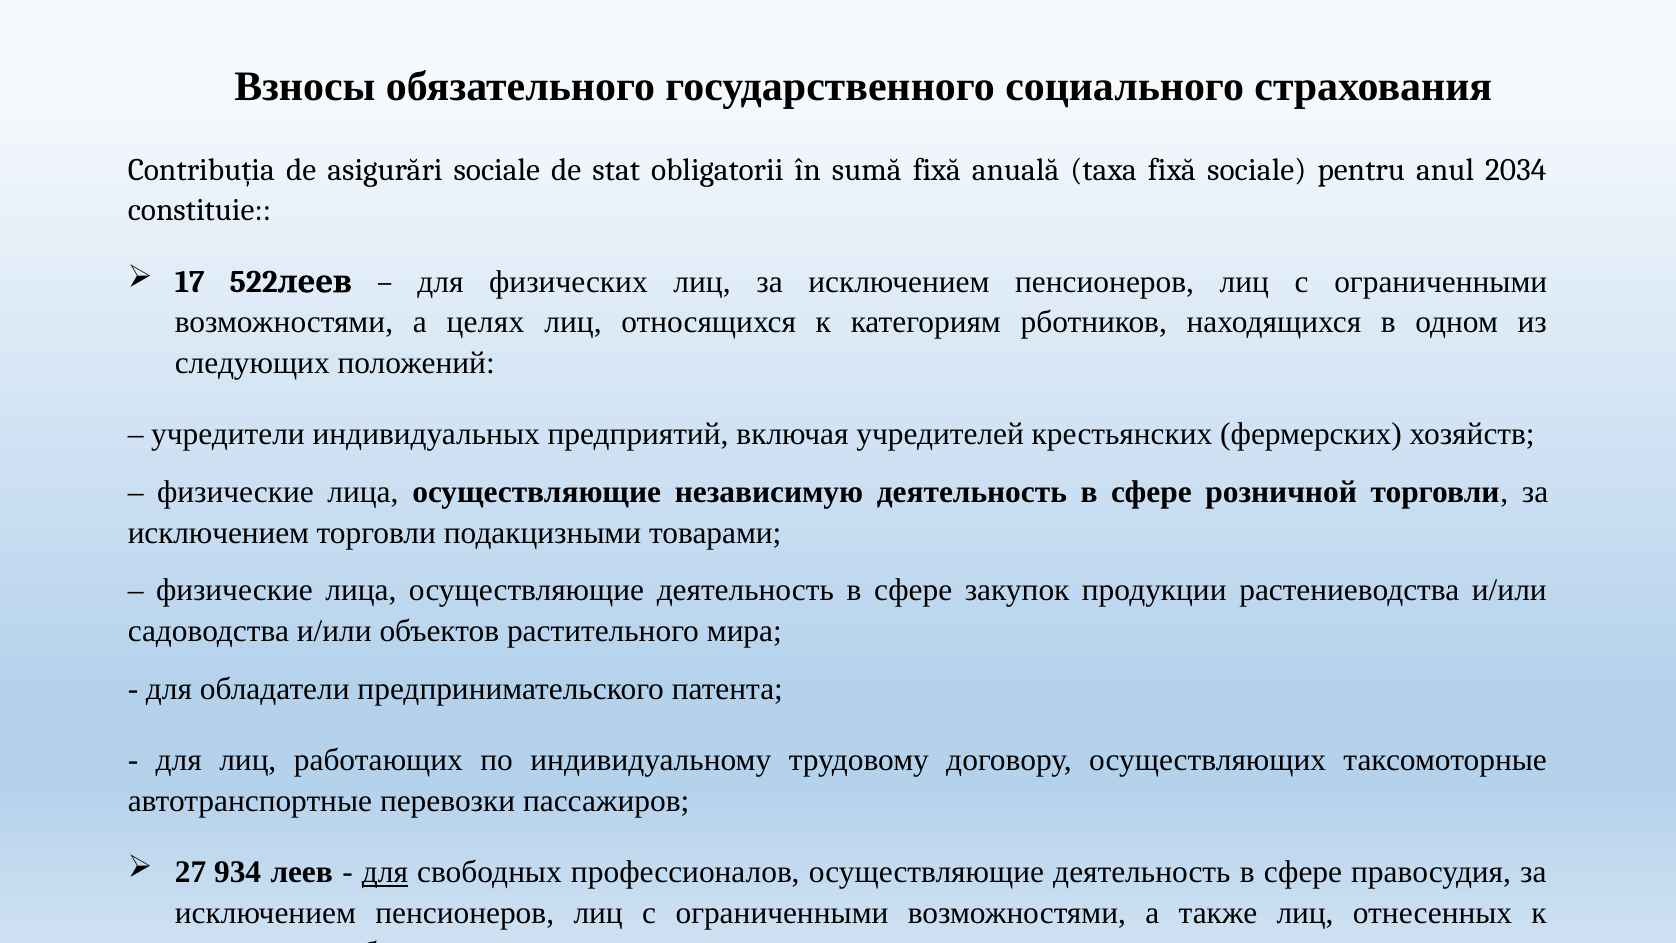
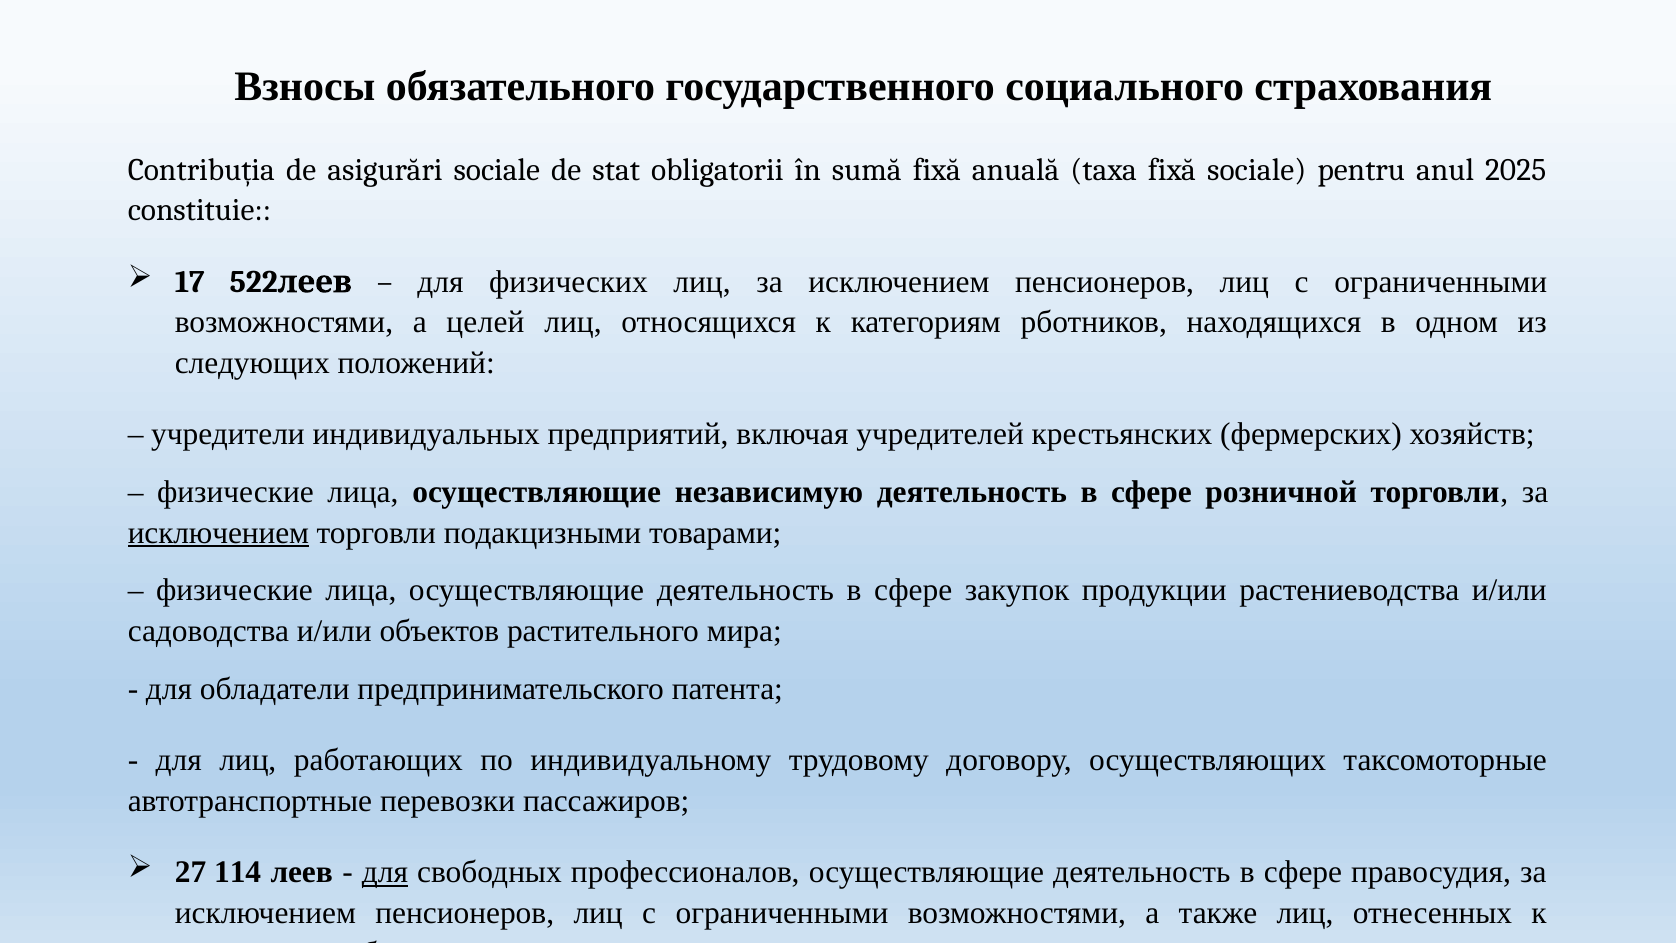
2034: 2034 -> 2025
целях: целях -> целей
исключением at (218, 533) underline: none -> present
934: 934 -> 114
